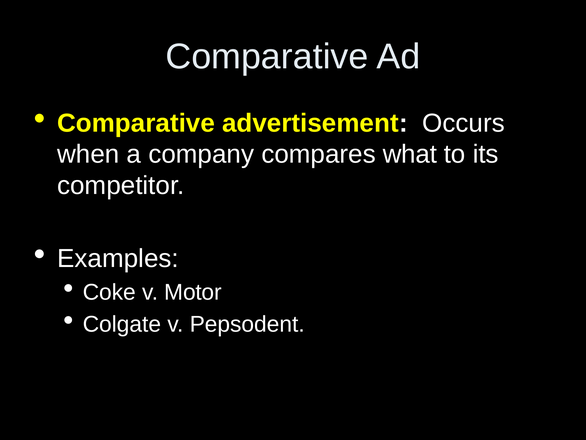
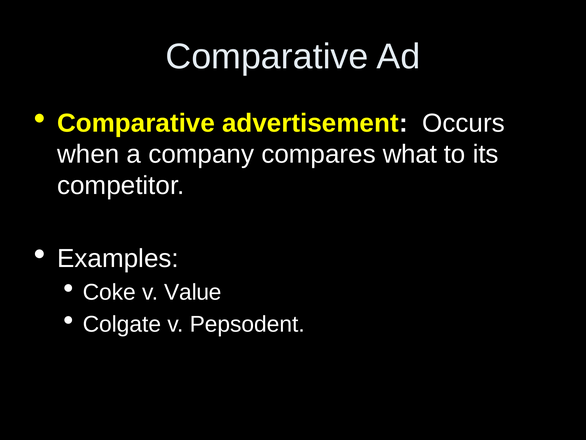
Motor: Motor -> Value
